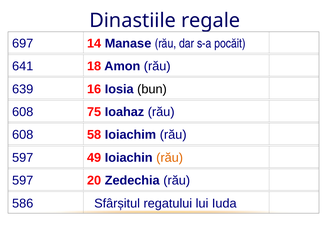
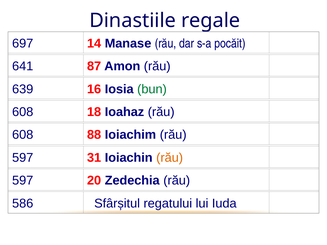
18: 18 -> 87
bun colour: black -> green
75: 75 -> 18
58: 58 -> 88
49: 49 -> 31
